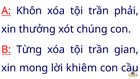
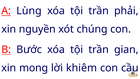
Khôn: Khôn -> Lùng
thưởng: thưởng -> nguyền
Từng: Từng -> Bước
